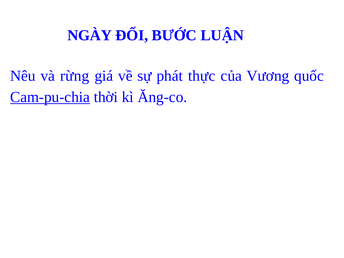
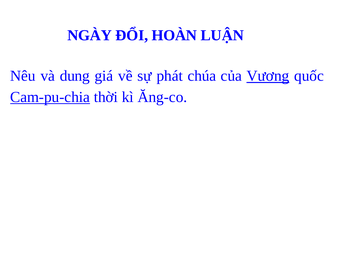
BƯỚC: BƯỚC -> HOÀN
rừng: rừng -> dung
thực: thực -> chúa
Vương underline: none -> present
